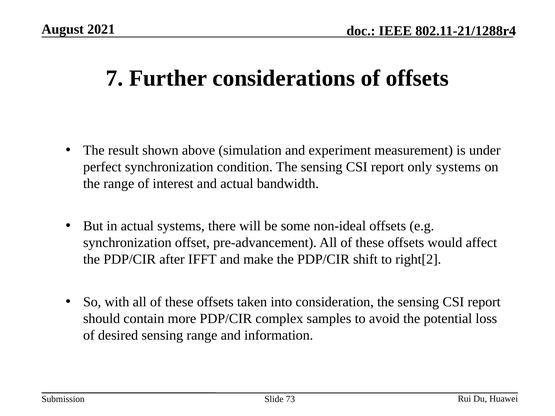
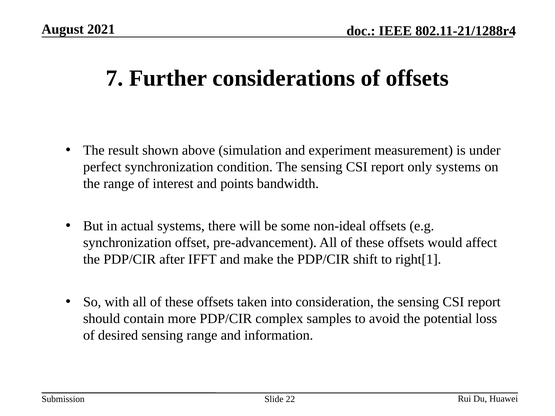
and actual: actual -> points
right[2: right[2 -> right[1
73: 73 -> 22
